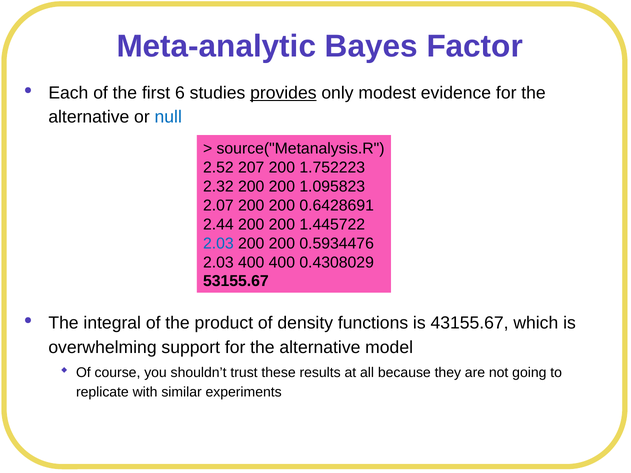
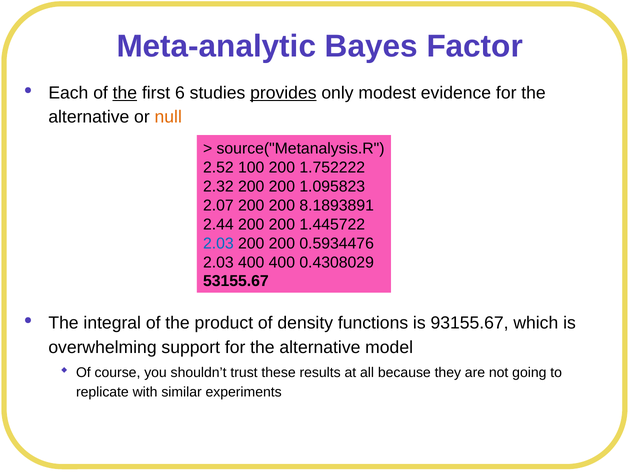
the at (125, 93) underline: none -> present
null colour: blue -> orange
207: 207 -> 100
1.752223: 1.752223 -> 1.752222
0.6428691: 0.6428691 -> 8.1893891
43155.67: 43155.67 -> 93155.67
